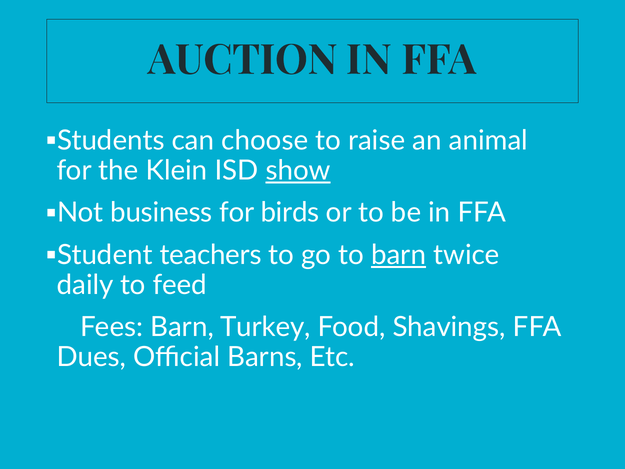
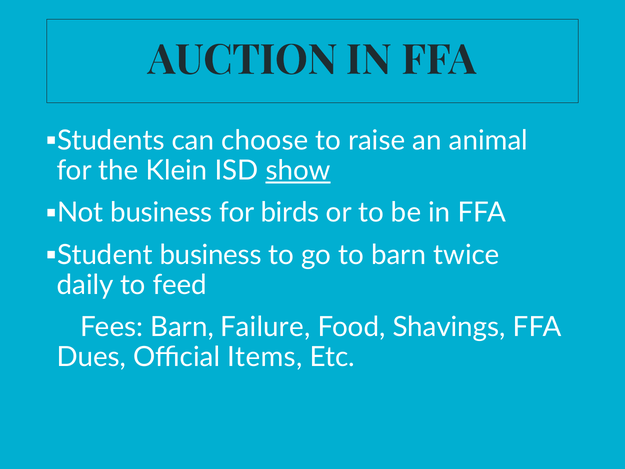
teachers at (211, 255): teachers -> business
barn at (399, 255) underline: present -> none
Turkey: Turkey -> Failure
Barns: Barns -> Items
